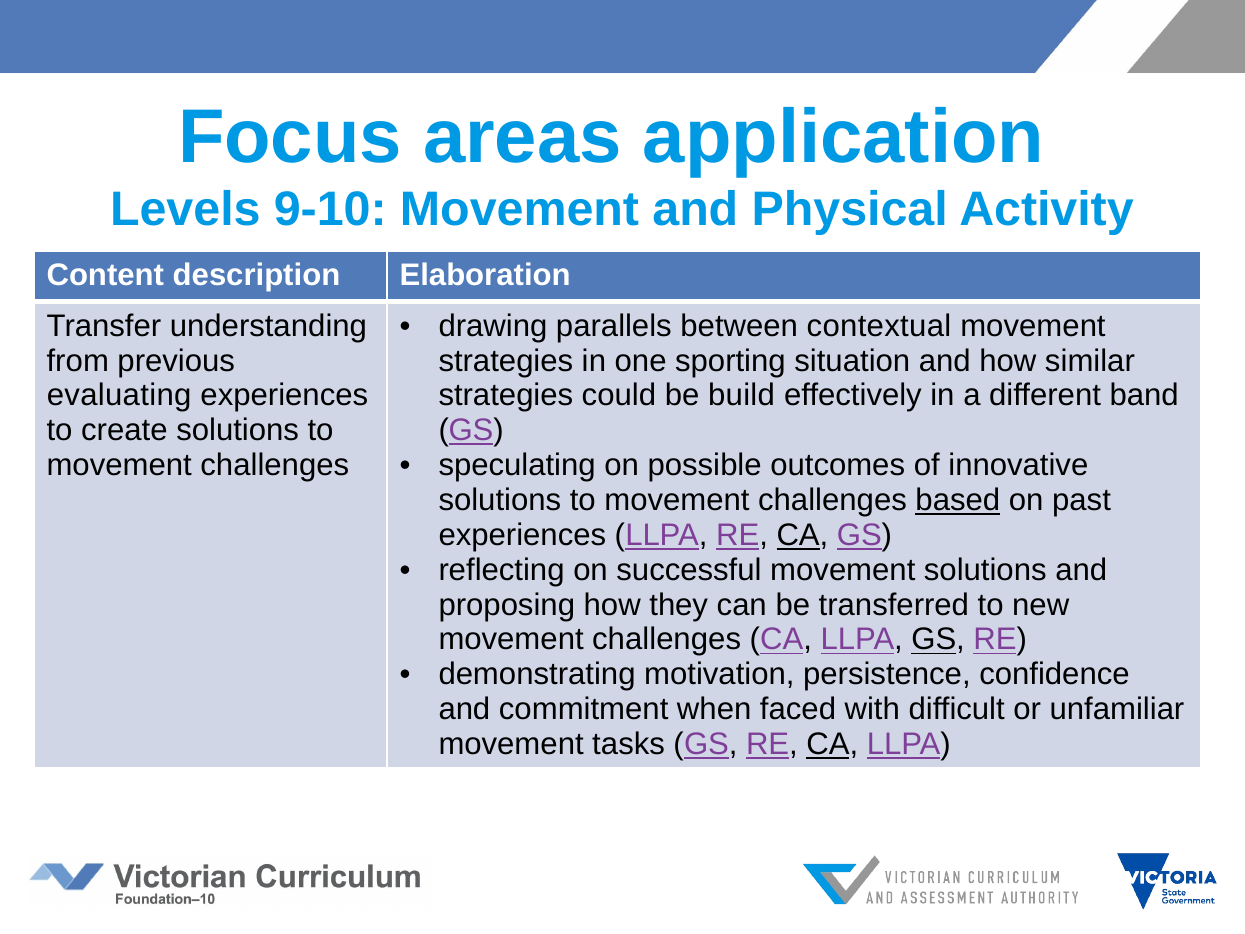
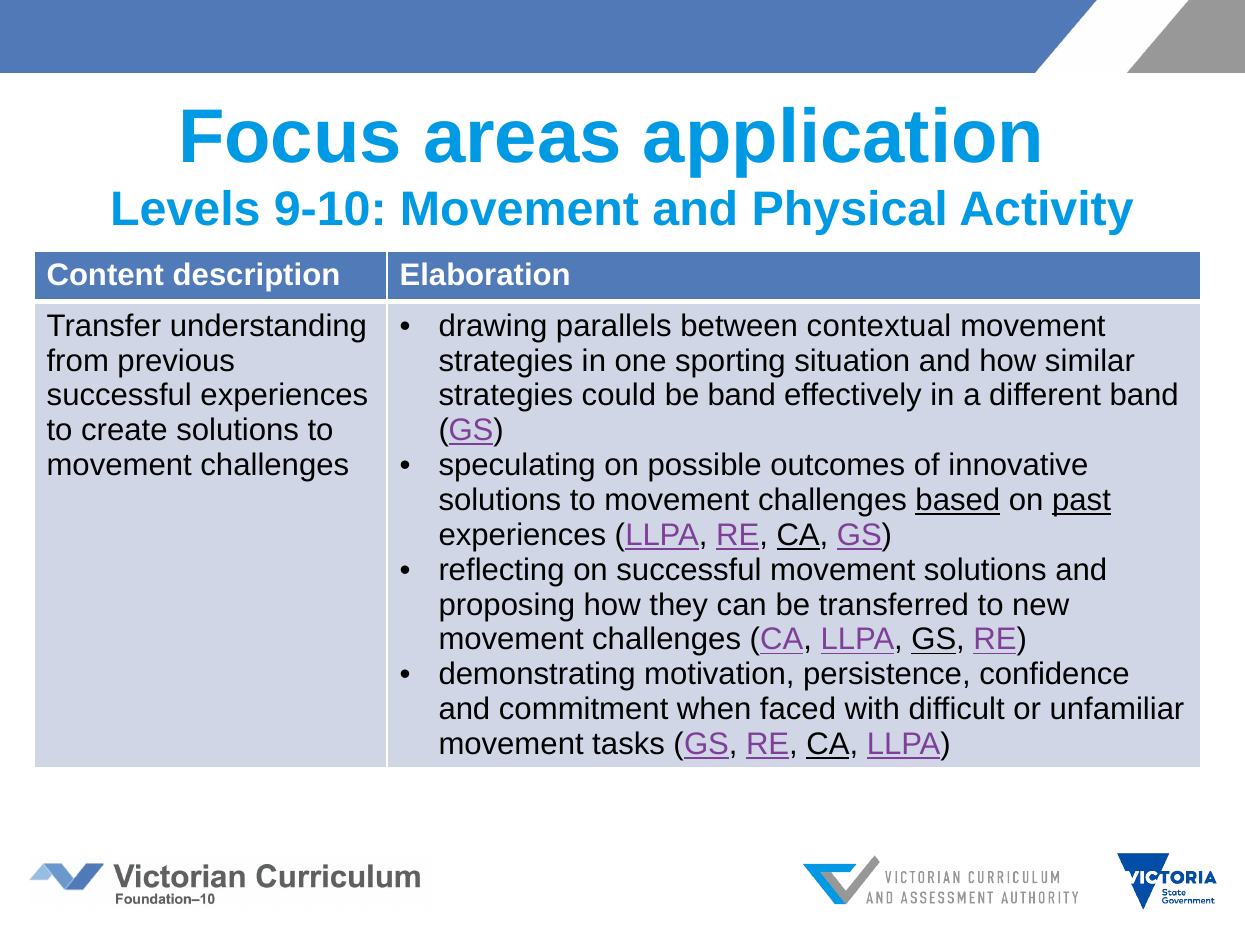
evaluating at (119, 396): evaluating -> successful
be build: build -> band
past underline: none -> present
